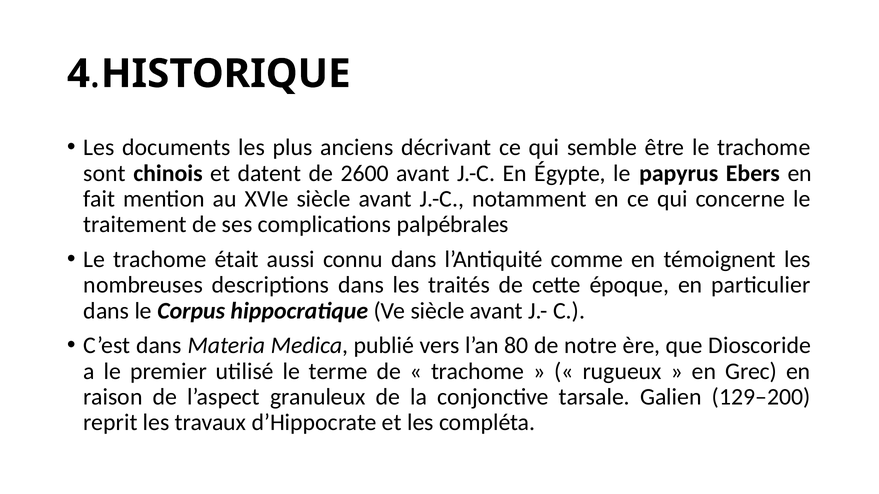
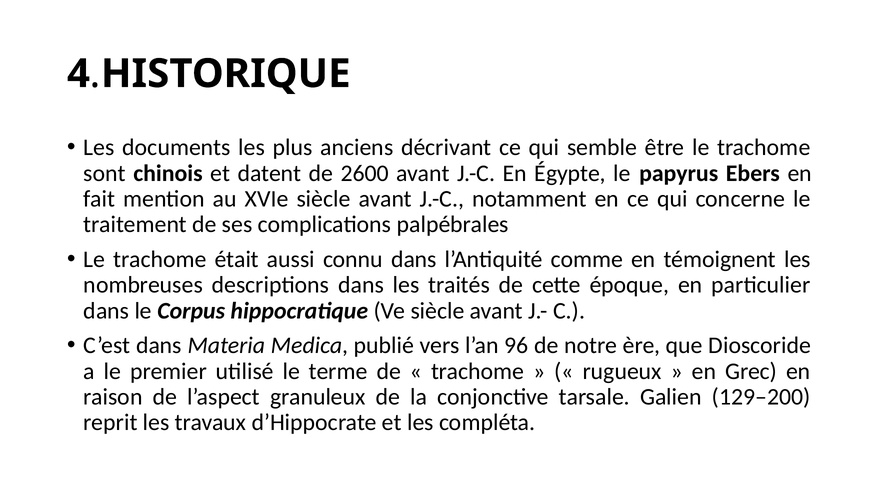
80: 80 -> 96
